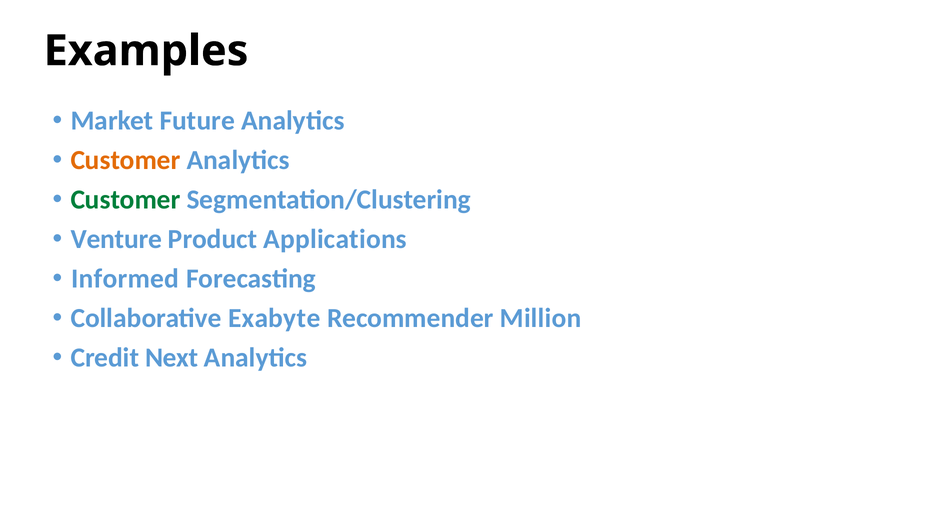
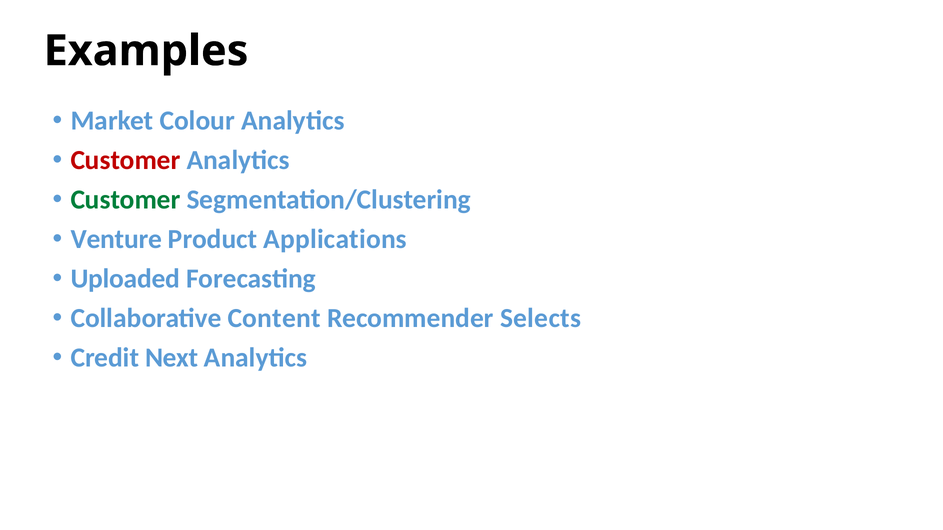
Future: Future -> Colour
Customer at (125, 160) colour: orange -> red
Informed: Informed -> Uploaded
Exabyte: Exabyte -> Content
Million: Million -> Selects
